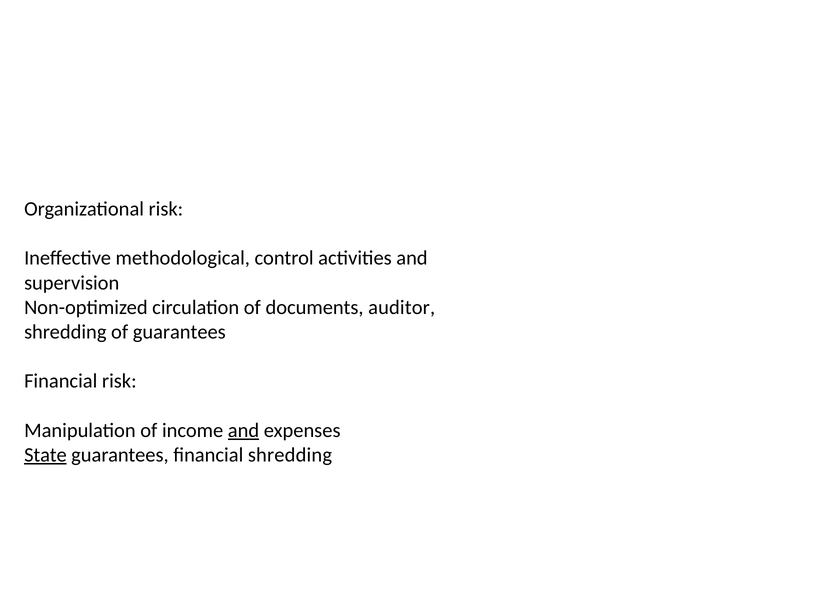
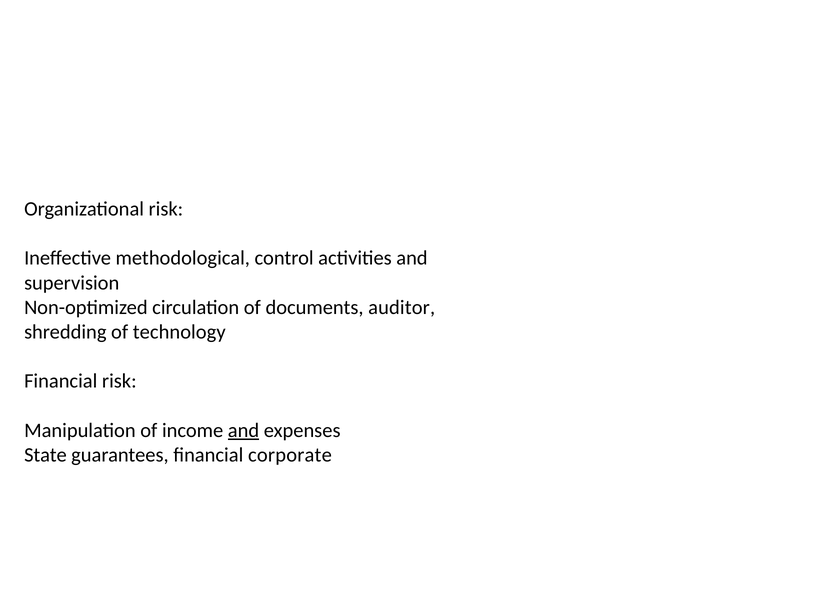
of guarantees: guarantees -> technology
State underline: present -> none
financial shredding: shredding -> corporate
